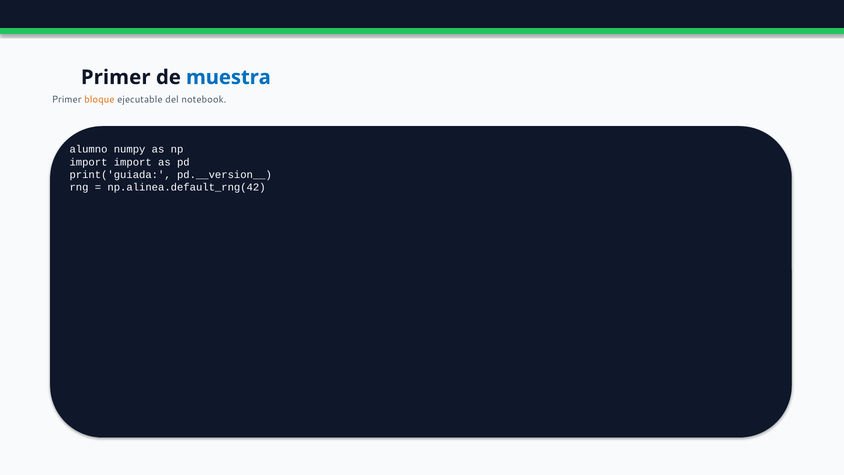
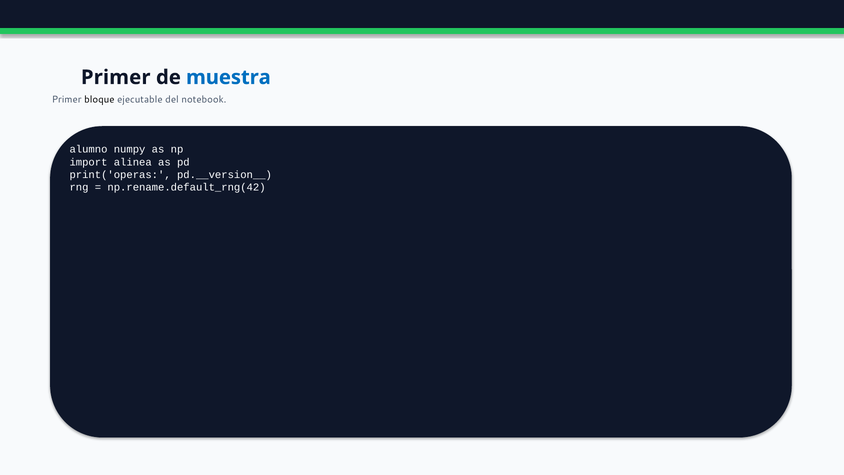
bloque colour: orange -> black
import import: import -> alinea
print('guiada: print('guiada -> print('operas
np.alinea.default_rng(42: np.alinea.default_rng(42 -> np.rename.default_rng(42
